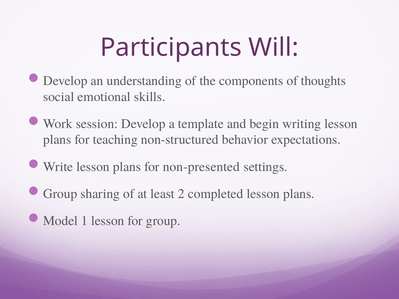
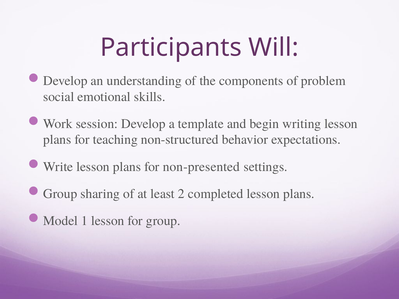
thoughts: thoughts -> problem
